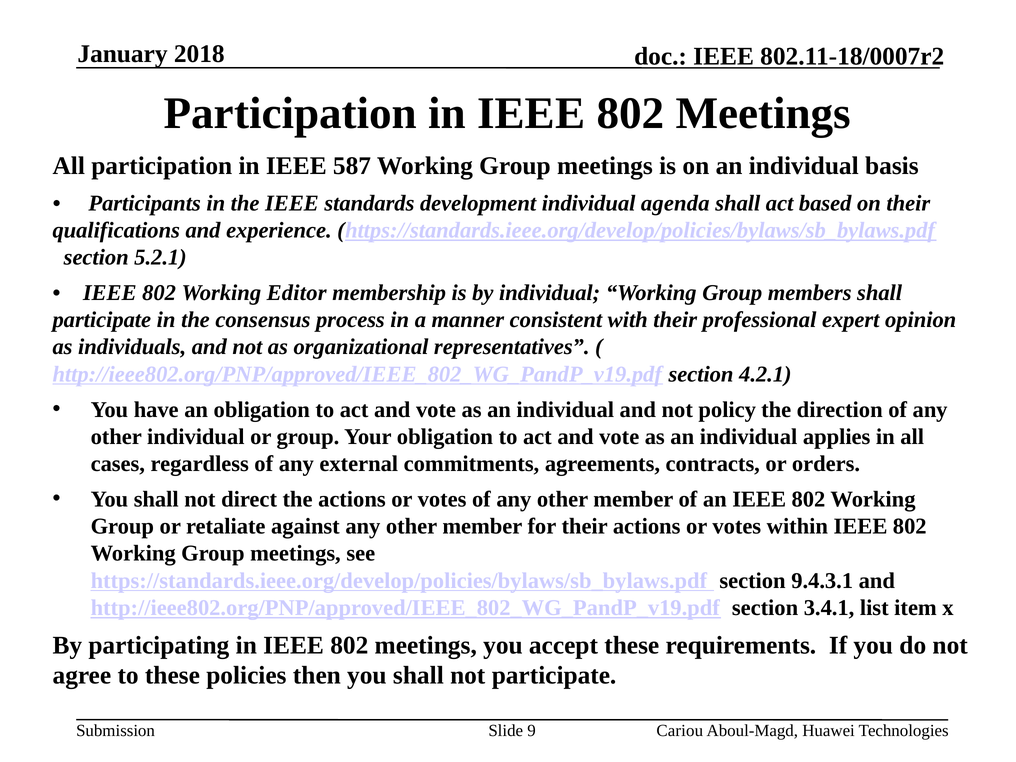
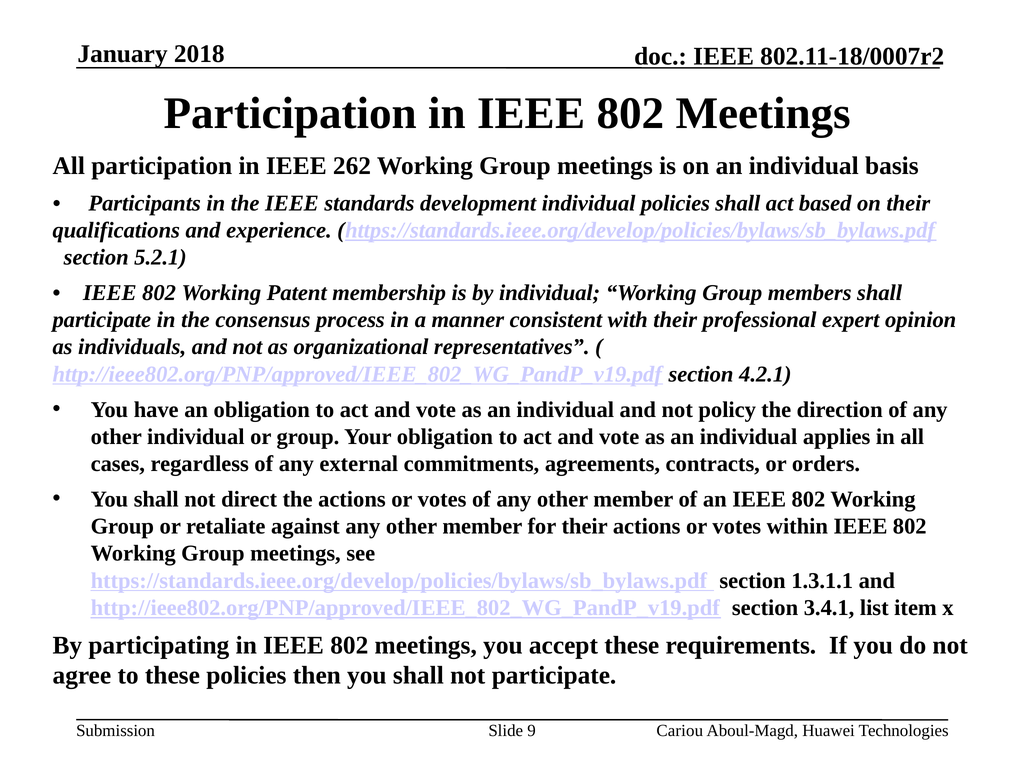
587: 587 -> 262
individual agenda: agenda -> policies
Editor: Editor -> Patent
9.4.3.1: 9.4.3.1 -> 1.3.1.1
